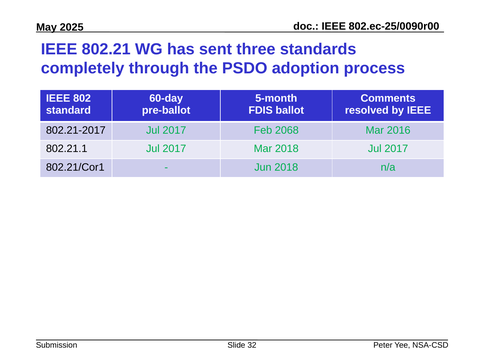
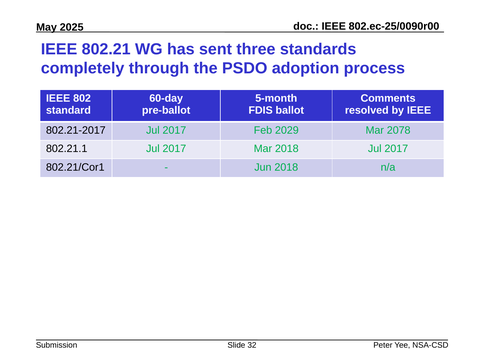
2068: 2068 -> 2029
2016: 2016 -> 2078
